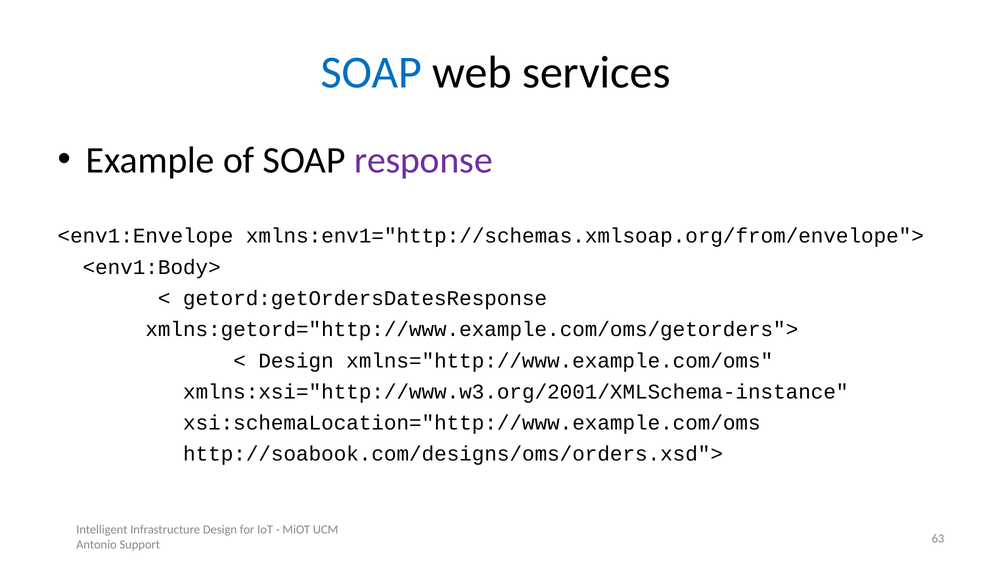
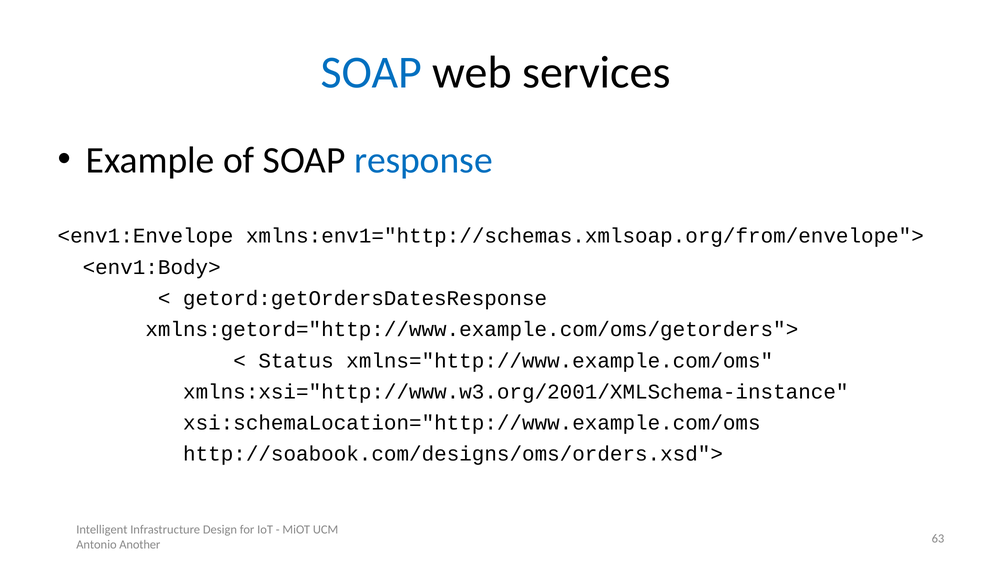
response colour: purple -> blue
Design at (296, 360): Design -> Status
Support: Support -> Another
